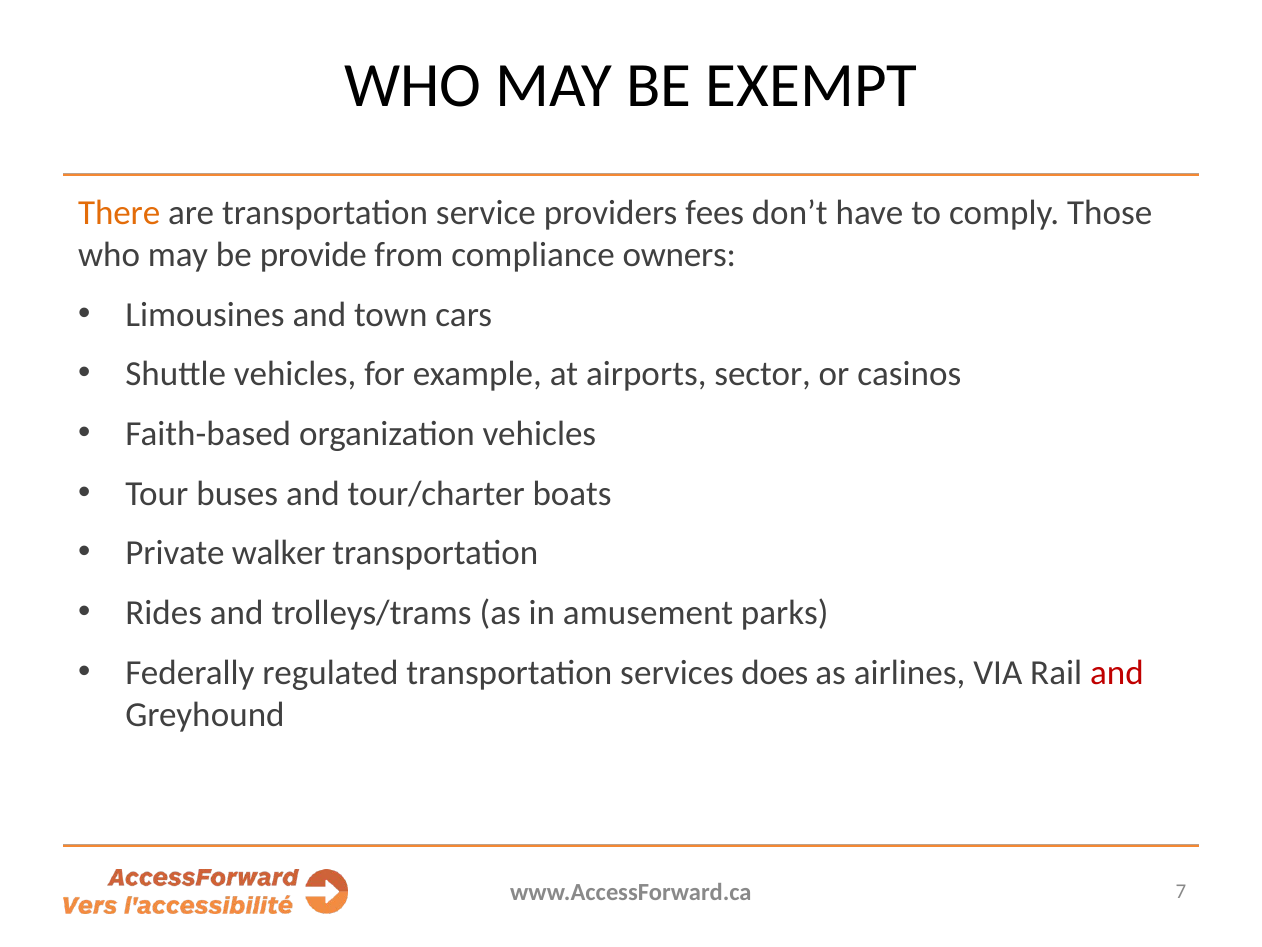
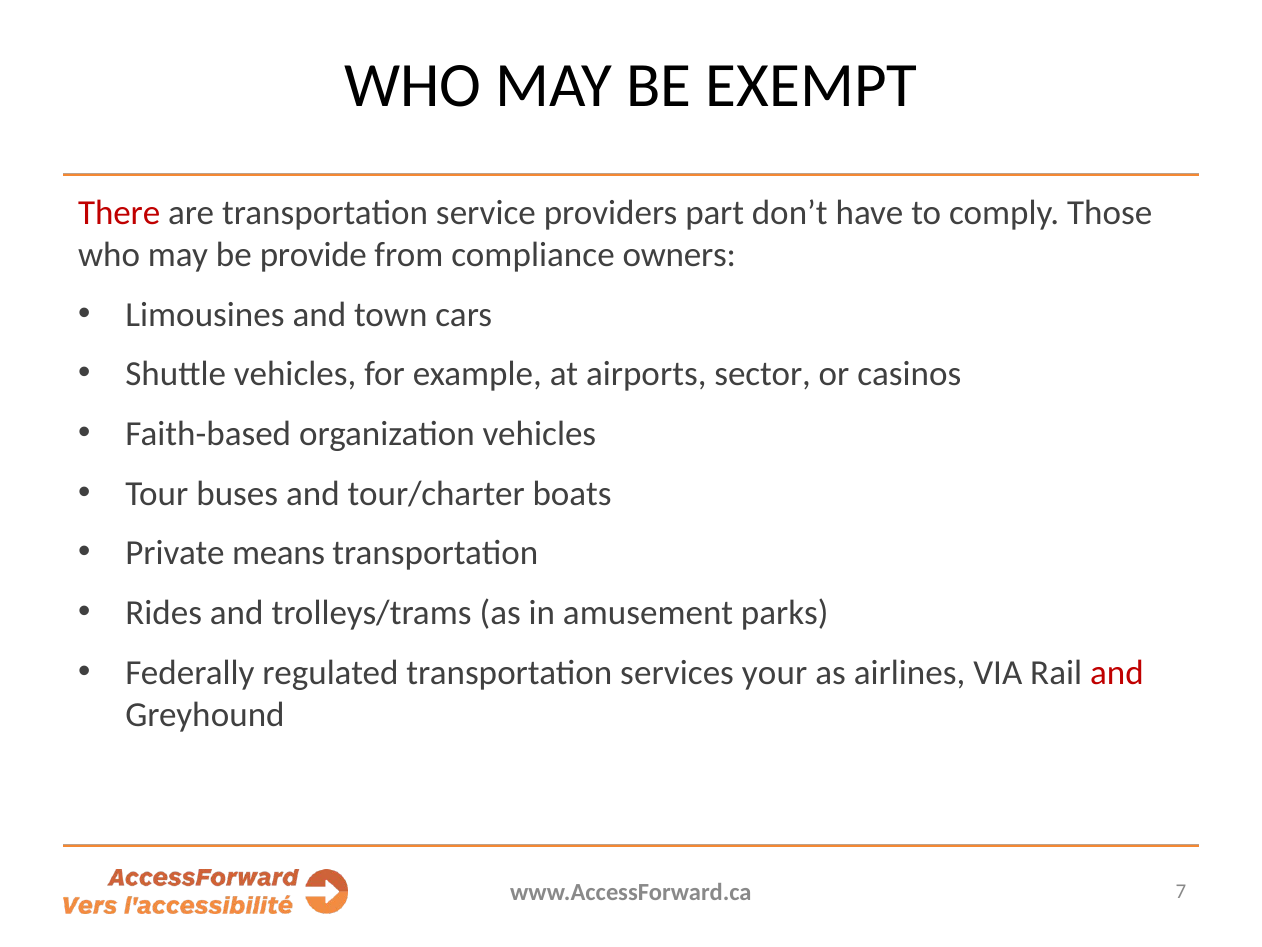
There colour: orange -> red
fees: fees -> part
walker: walker -> means
does: does -> your
